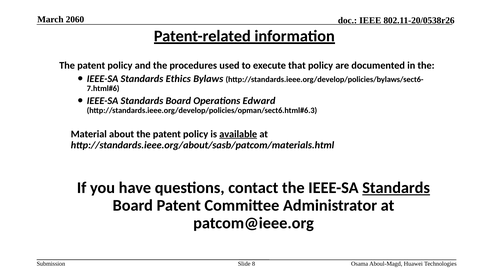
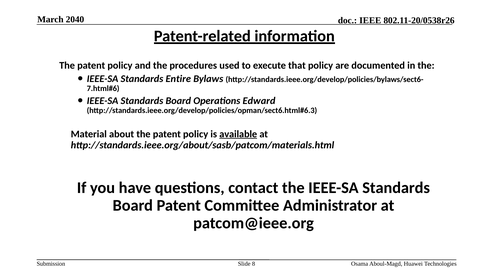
2060: 2060 -> 2040
Ethics: Ethics -> Entire
Standards at (396, 188) underline: present -> none
